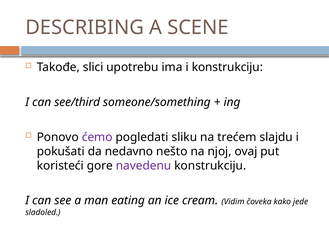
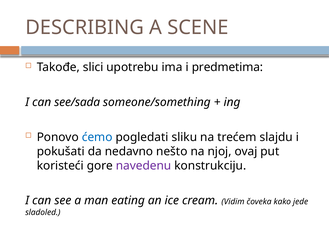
i konstrukciju: konstrukciju -> predmetima
see/third: see/third -> see/sada
ćemo colour: purple -> blue
